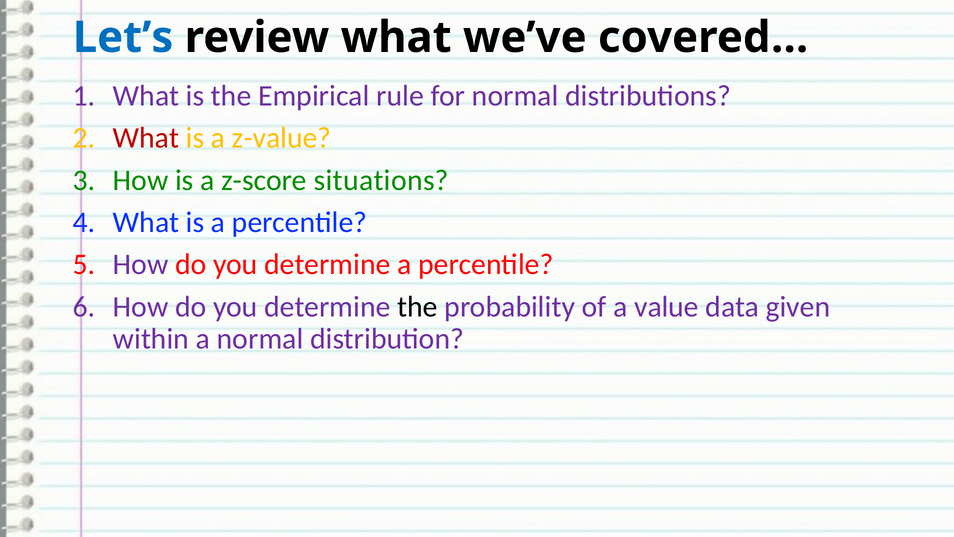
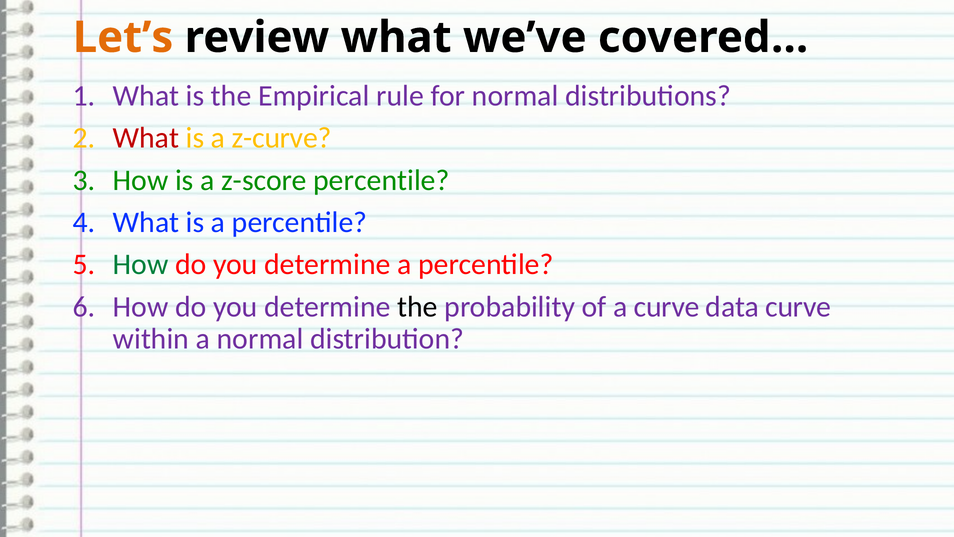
Let’s colour: blue -> orange
z-value: z-value -> z-curve
z-score situations: situations -> percentile
How at (141, 264) colour: purple -> green
a value: value -> curve
data given: given -> curve
